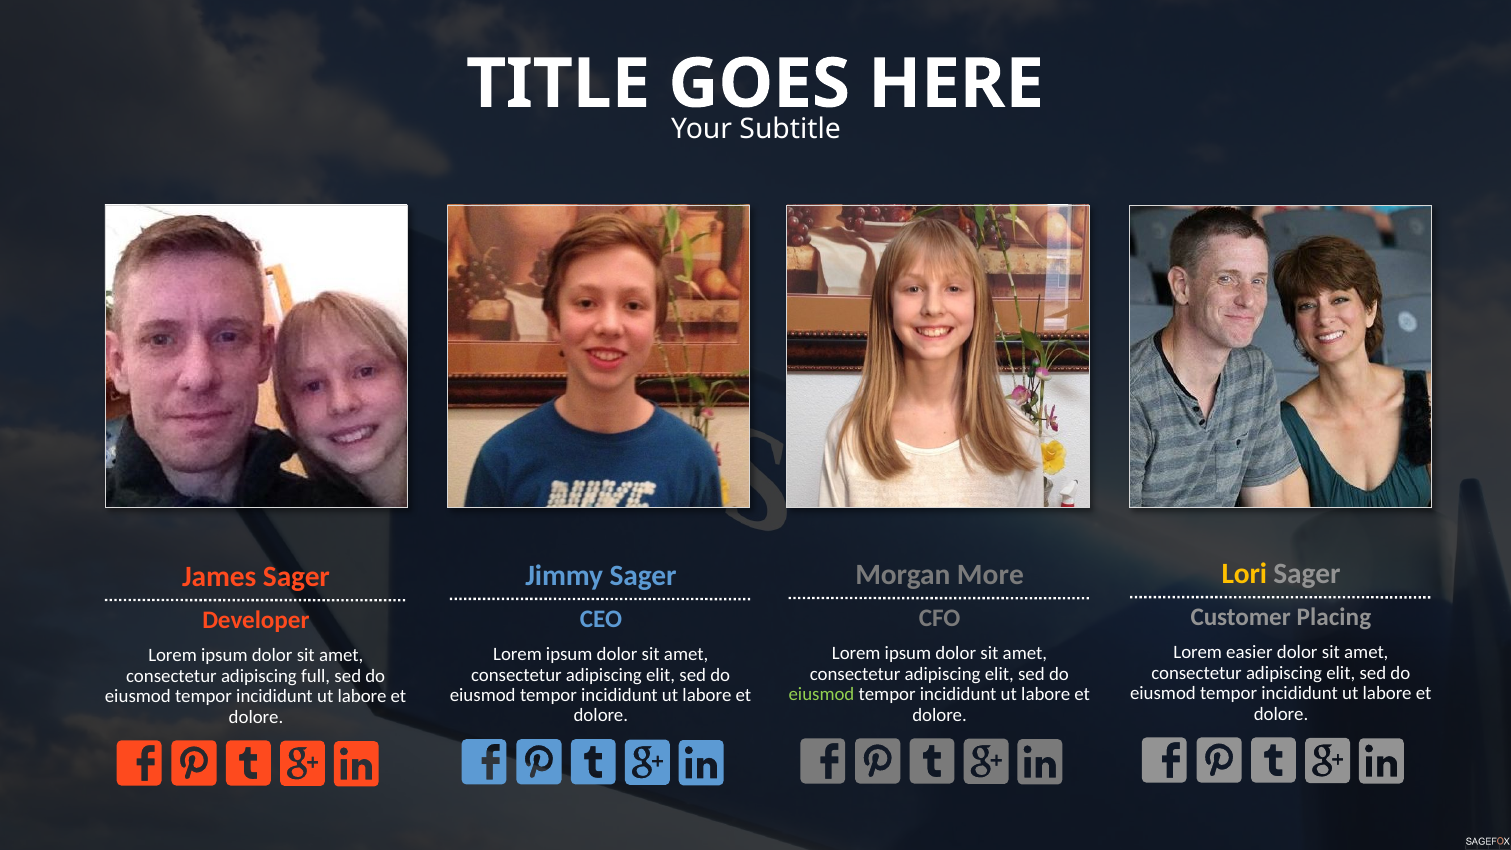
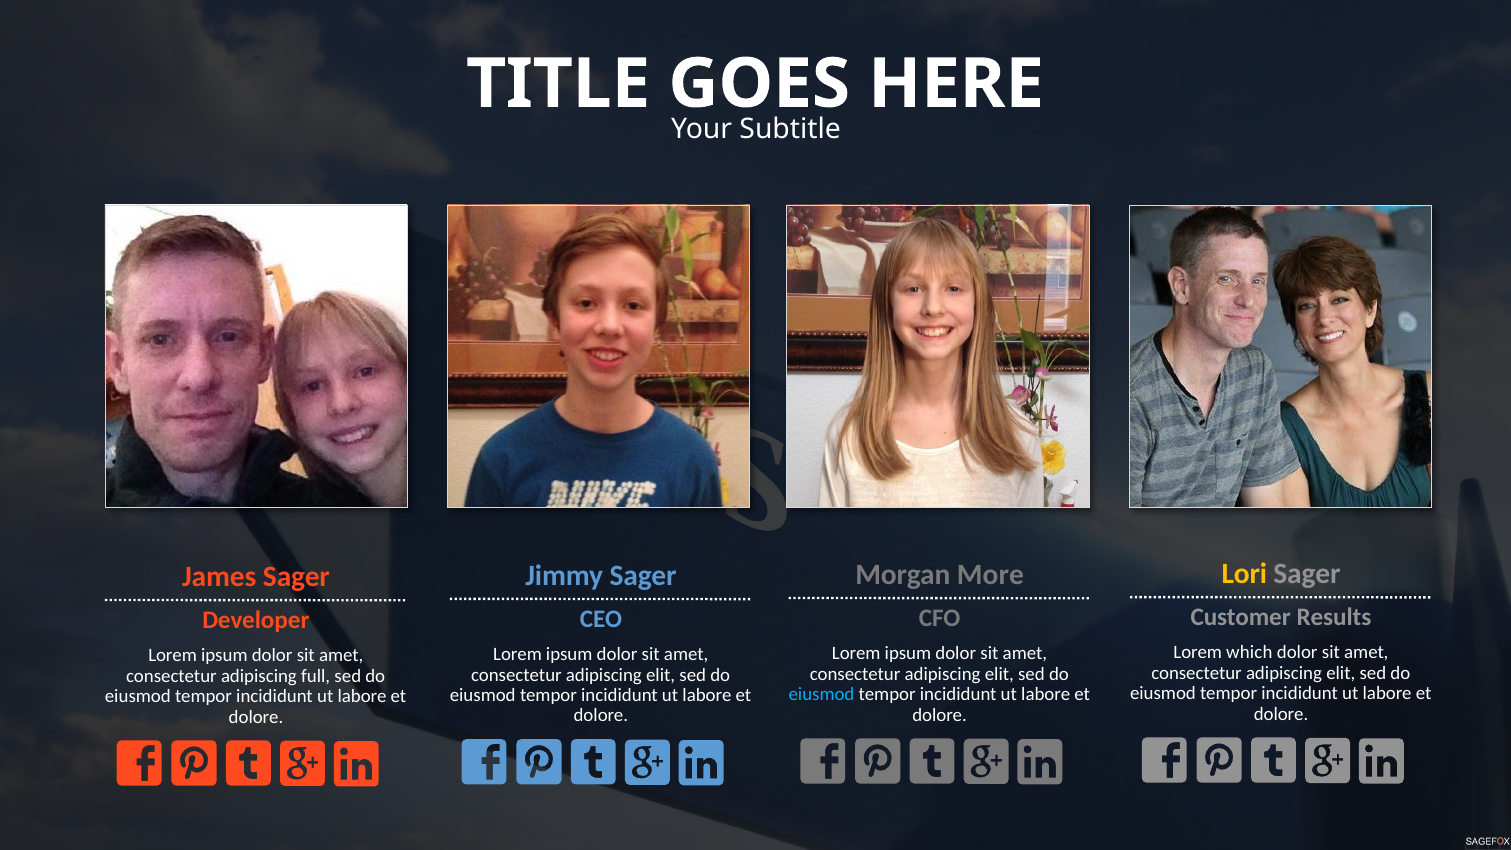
Placing: Placing -> Results
easier: easier -> which
eiusmod at (821, 694) colour: light green -> light blue
